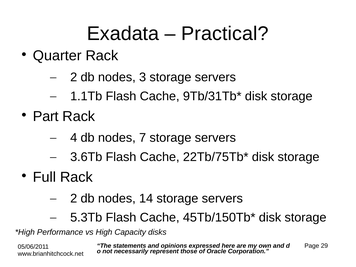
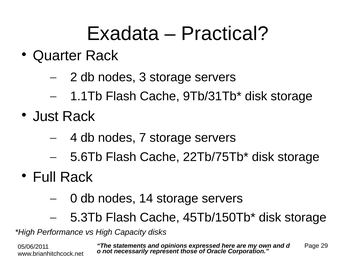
Part: Part -> Just
3.6Tb: 3.6Tb -> 5.6Tb
2 at (74, 198): 2 -> 0
